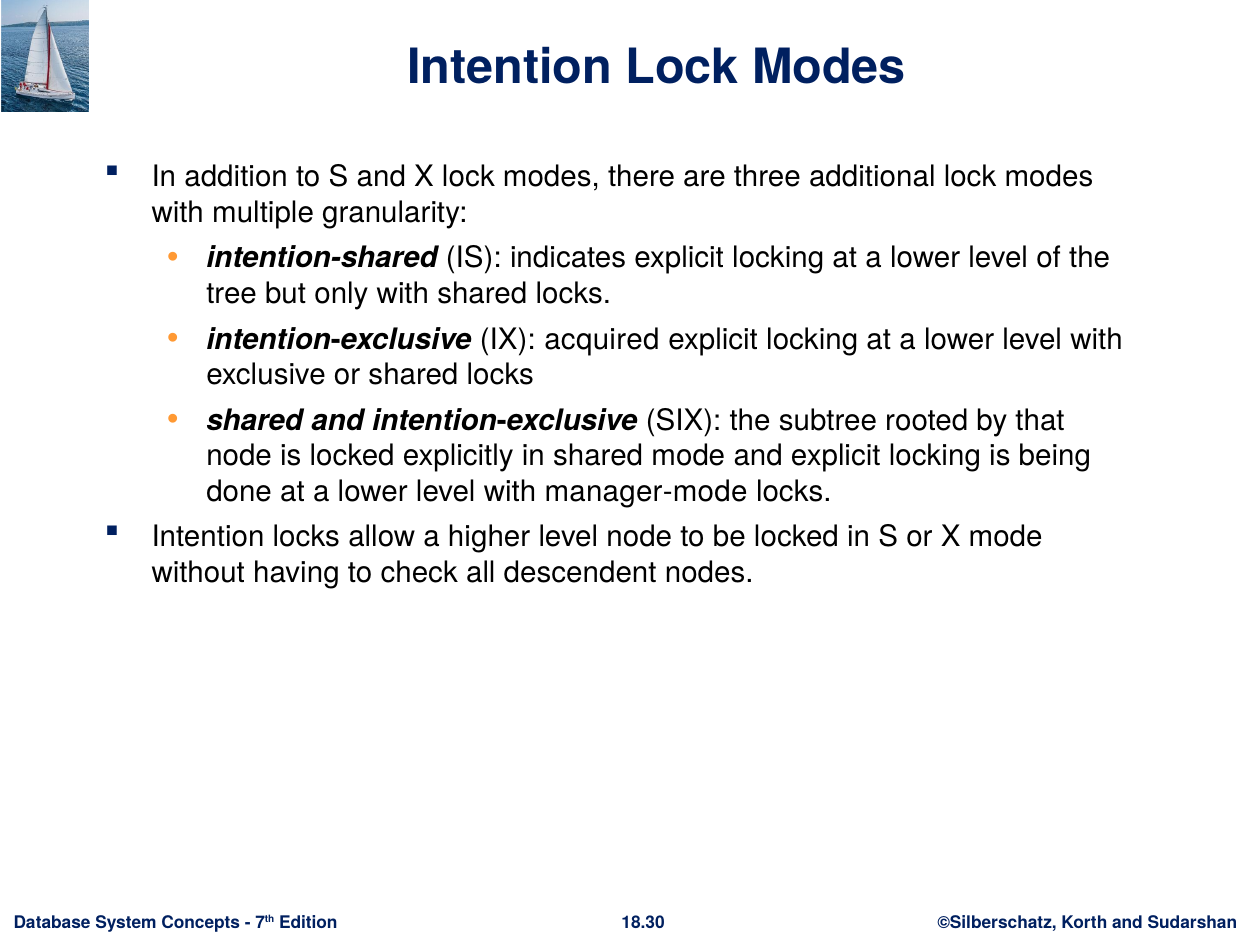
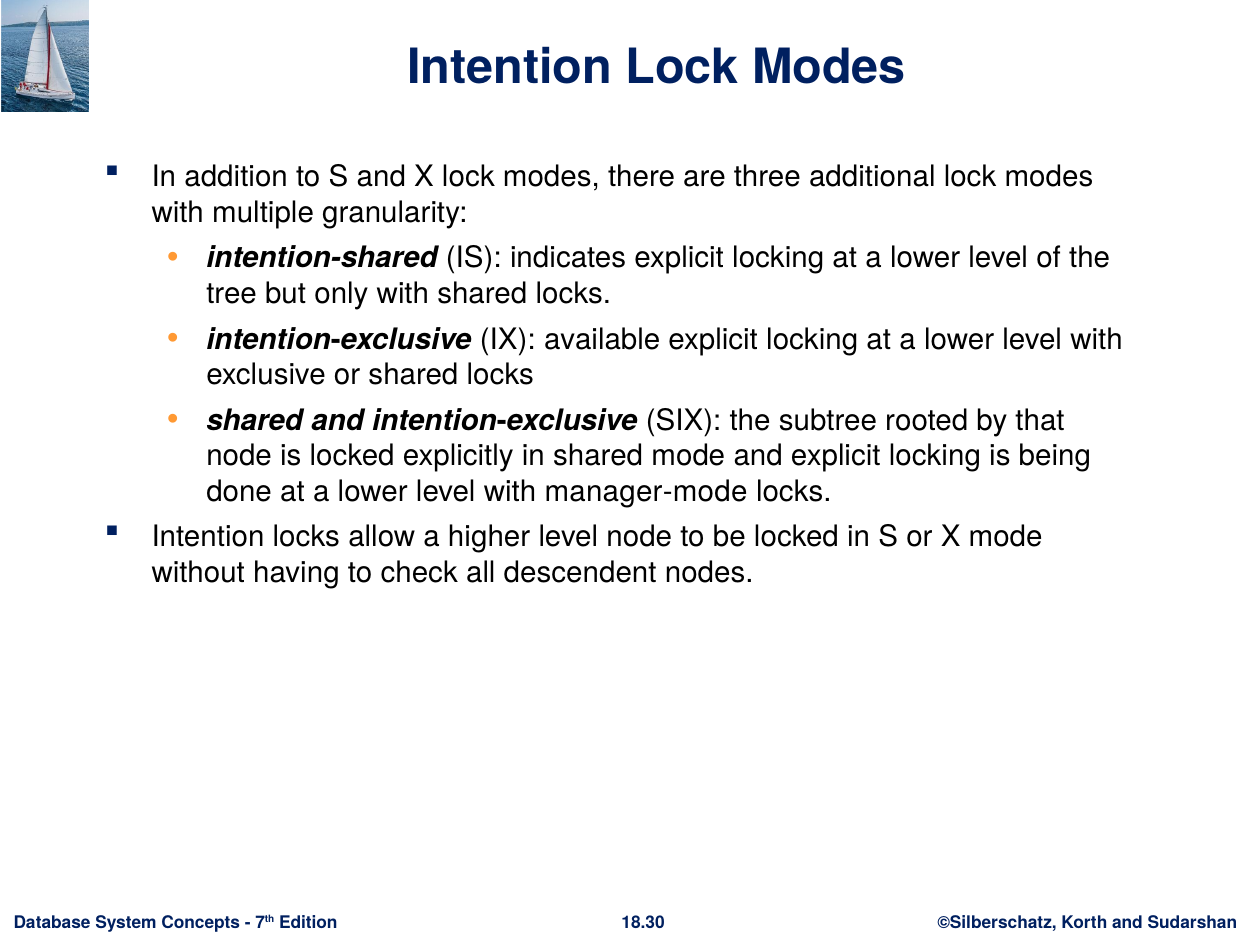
acquired: acquired -> available
